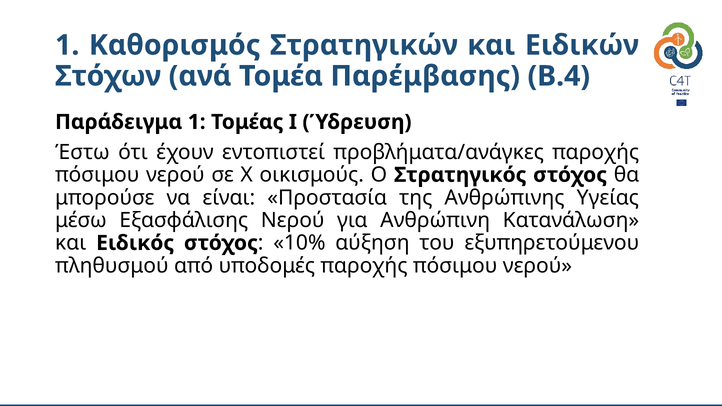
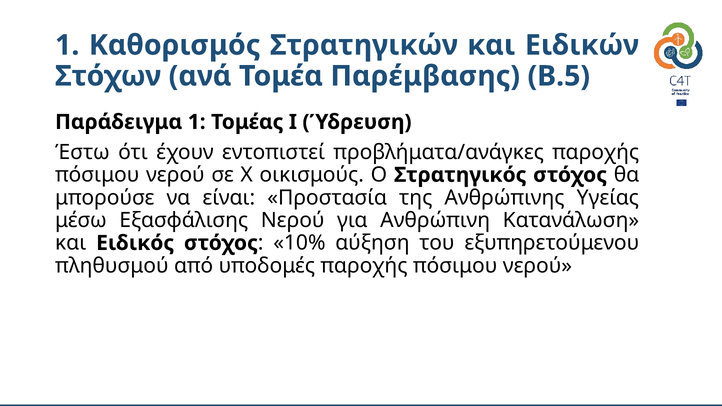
Β.4: Β.4 -> Β.5
